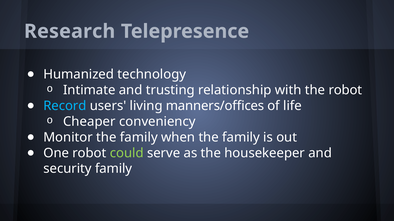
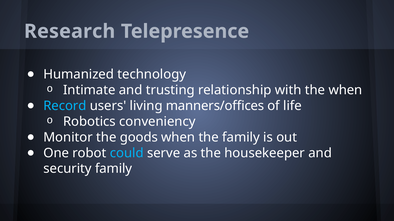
the robot: robot -> when
Cheaper: Cheaper -> Robotics
Monitor the family: family -> goods
could colour: light green -> light blue
